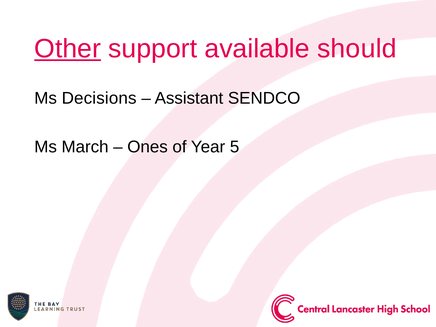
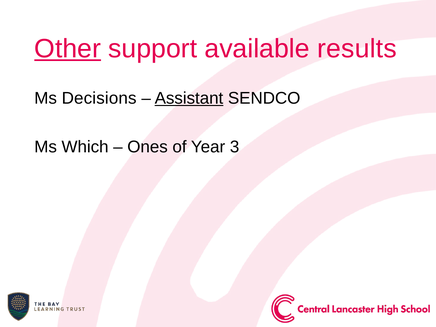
should: should -> results
Assistant underline: none -> present
March: March -> Which
5: 5 -> 3
